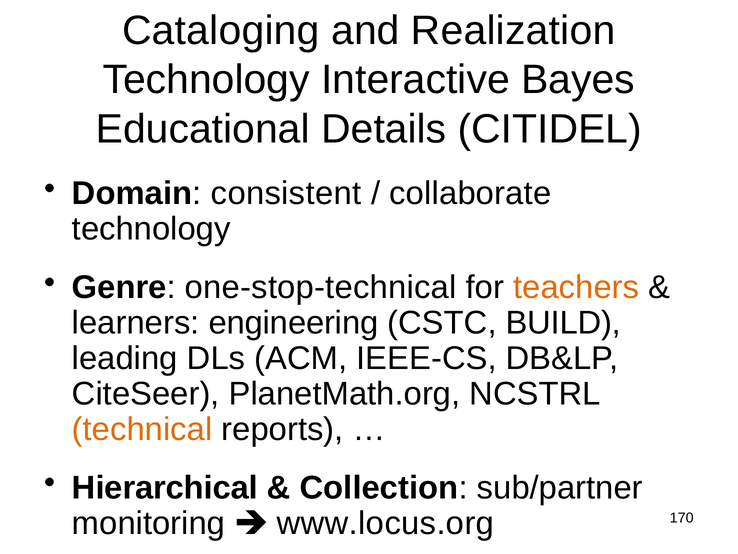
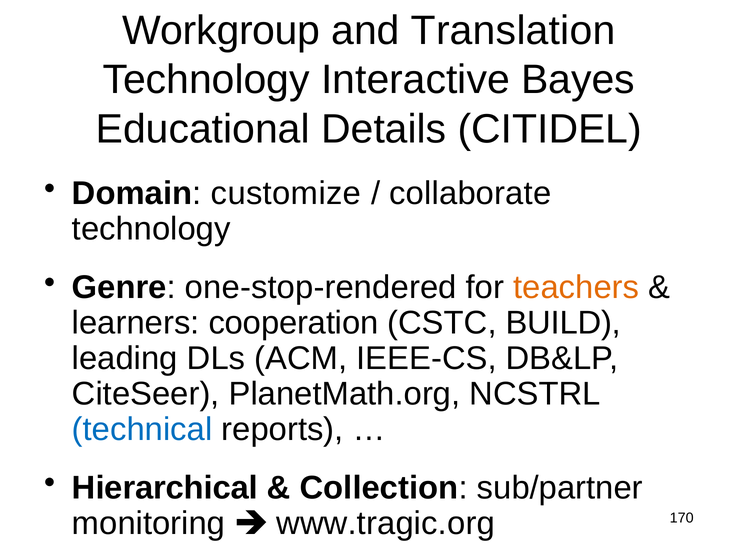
Cataloging: Cataloging -> Workgroup
Realization: Realization -> Translation
consistent: consistent -> customize
one-stop-technical: one-stop-technical -> one-stop-rendered
engineering: engineering -> cooperation
technical colour: orange -> blue
www.locus.org: www.locus.org -> www.tragic.org
